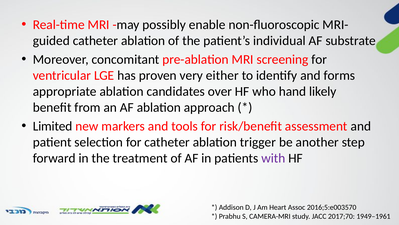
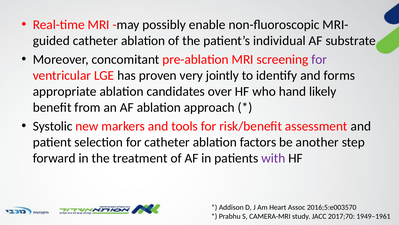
for at (319, 59) colour: black -> purple
either: either -> jointly
Limited: Limited -> Systolic
trigger: trigger -> factors
